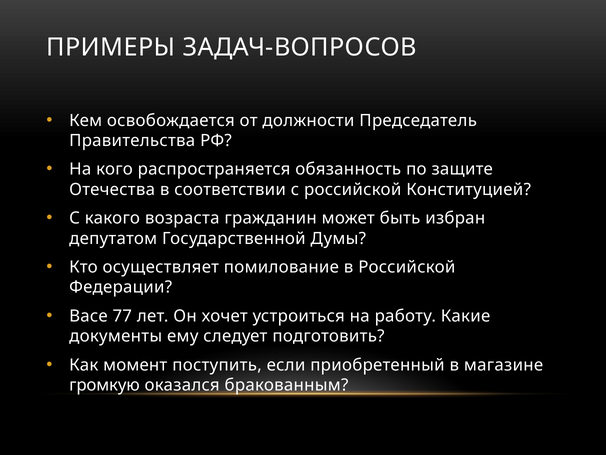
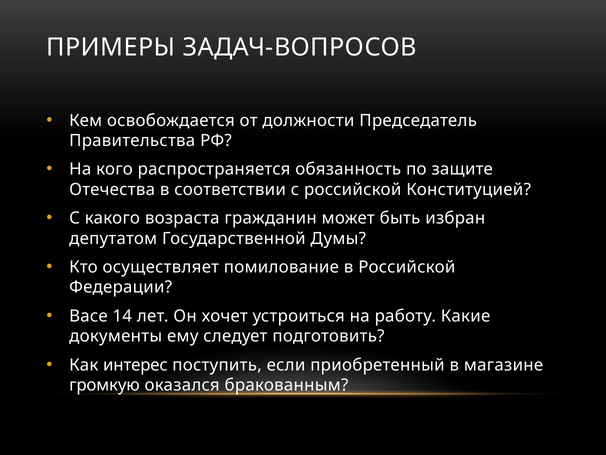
77: 77 -> 14
момент: момент -> интерес
